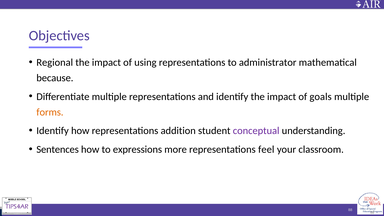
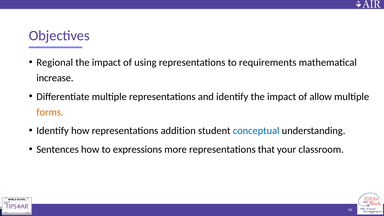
administrator: administrator -> requirements
because: because -> increase
goals: goals -> allow
conceptual colour: purple -> blue
feel: feel -> that
